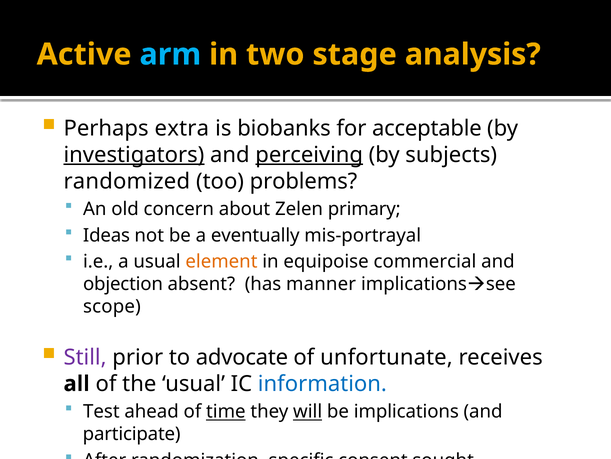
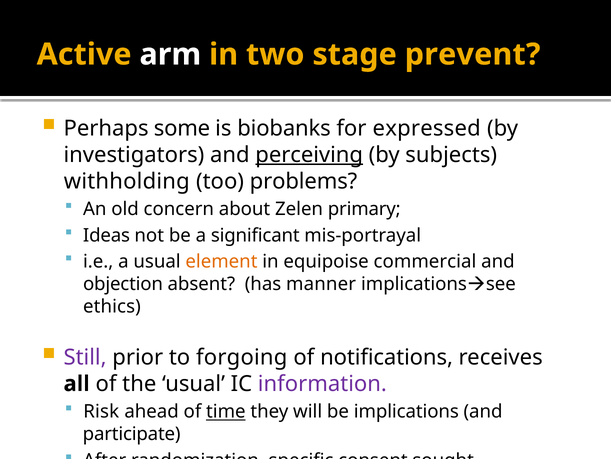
arm colour: light blue -> white
analysis: analysis -> prevent
extra: extra -> some
acceptable: acceptable -> expressed
investigators underline: present -> none
randomized: randomized -> withholding
eventually: eventually -> significant
scope: scope -> ethics
advocate: advocate -> forgoing
unfortunate: unfortunate -> notifications
information colour: blue -> purple
Test: Test -> Risk
will underline: present -> none
